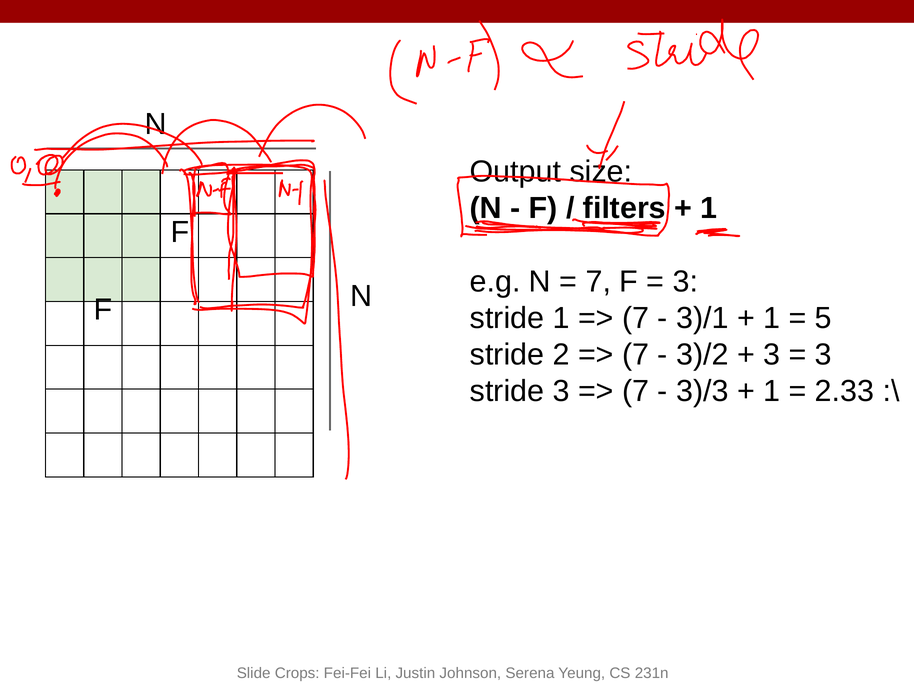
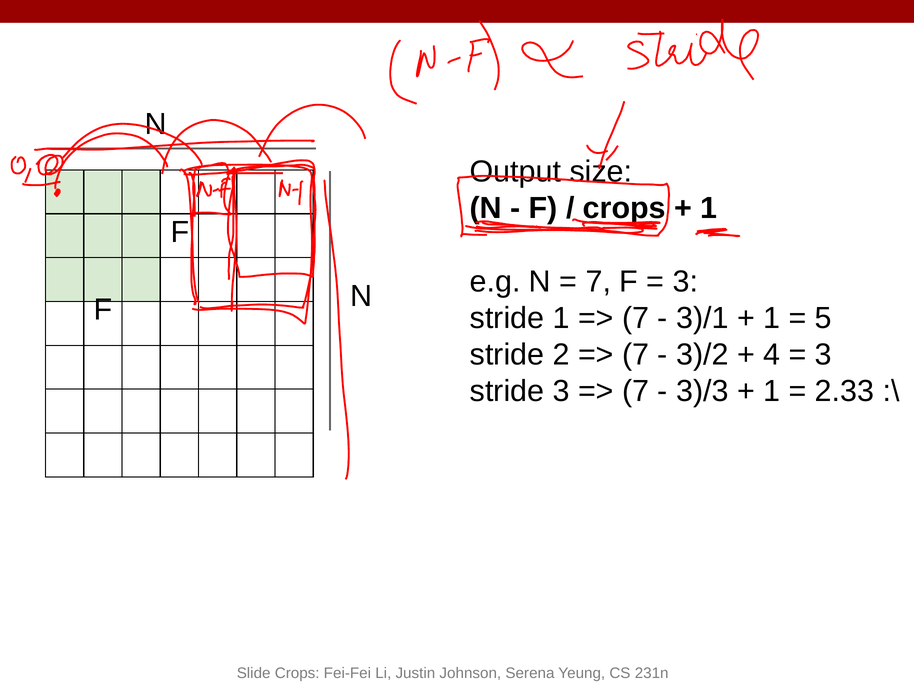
filters at (624, 208): filters -> crops
3 at (772, 354): 3 -> 4
